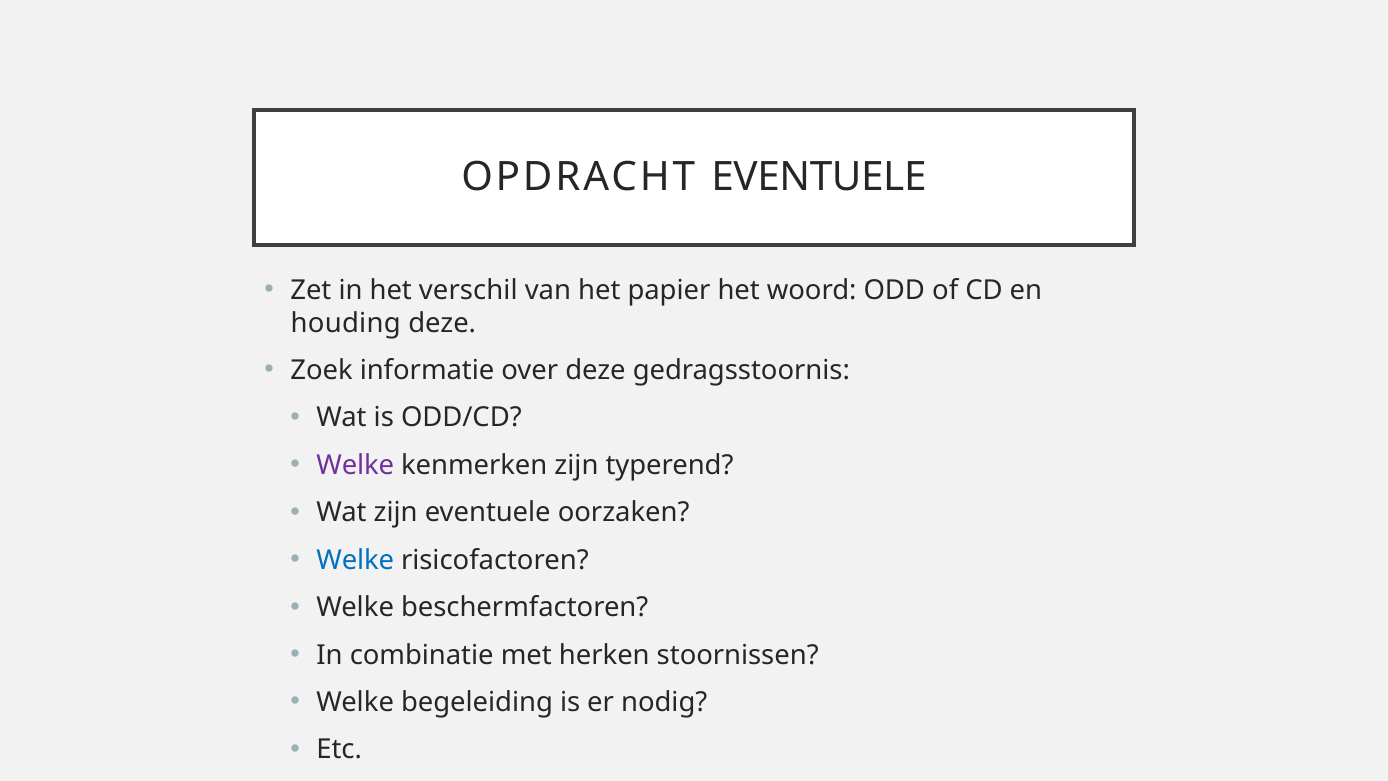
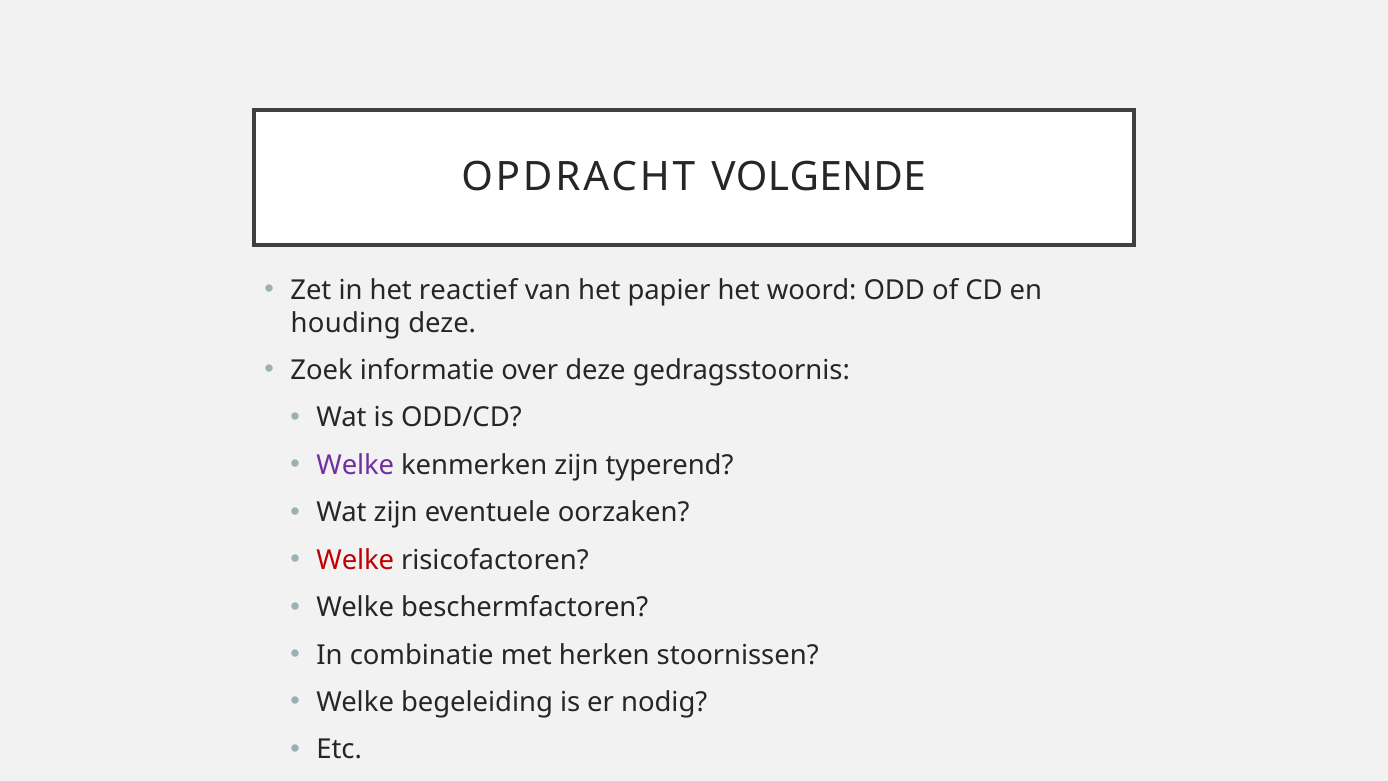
OPDRACHT EVENTUELE: EVENTUELE -> VOLGENDE
verschil: verschil -> reactief
Welke at (355, 560) colour: blue -> red
